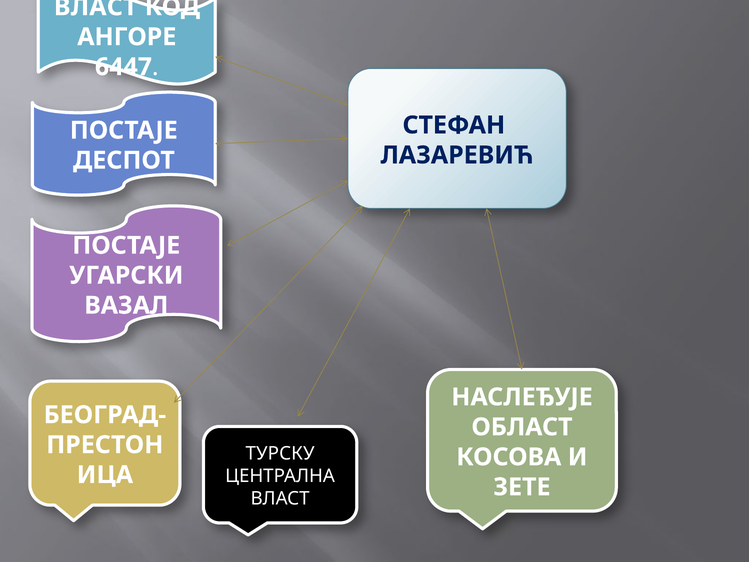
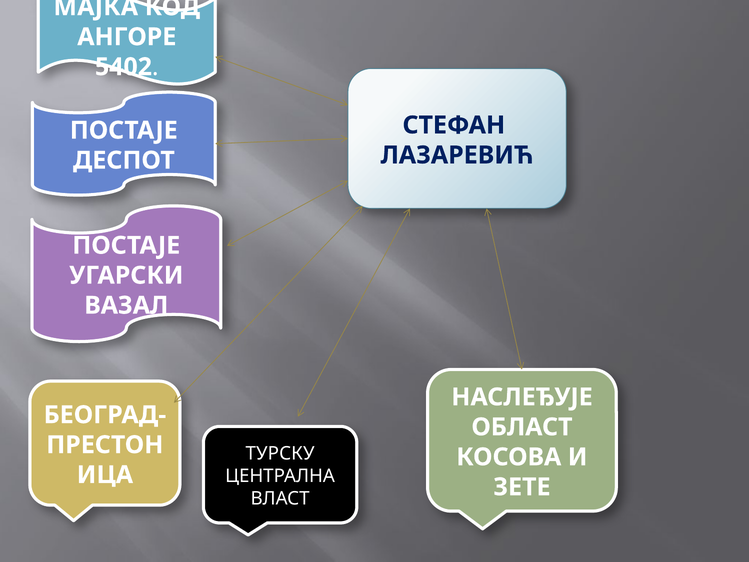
ВЛАСТ at (96, 7): ВЛАСТ -> МАЈКА
6447: 6447 -> 5402
